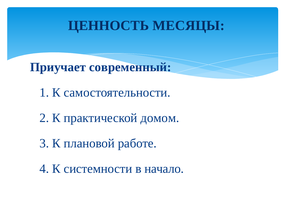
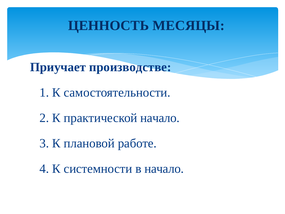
современный: современный -> производстве
практической домом: домом -> начало
